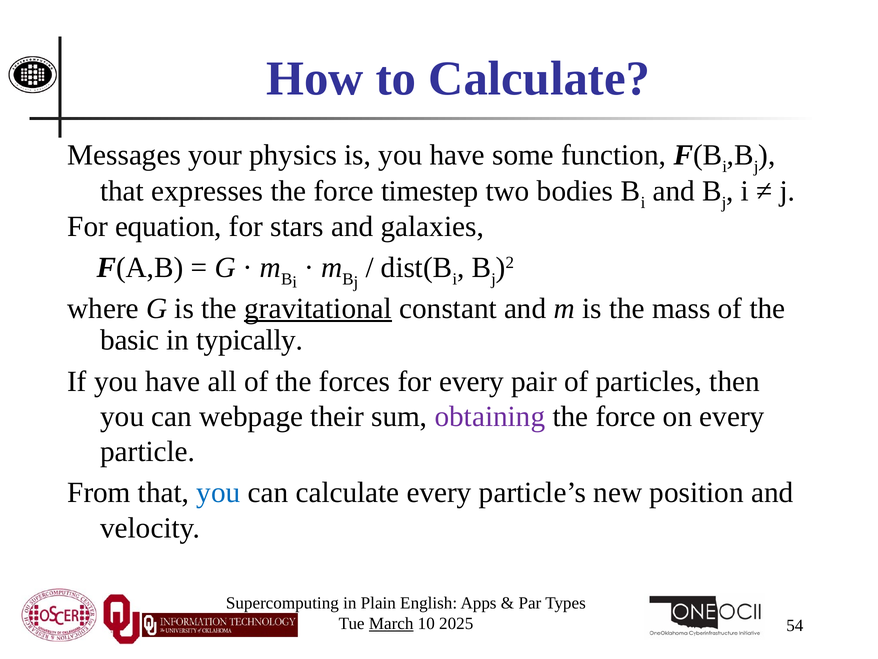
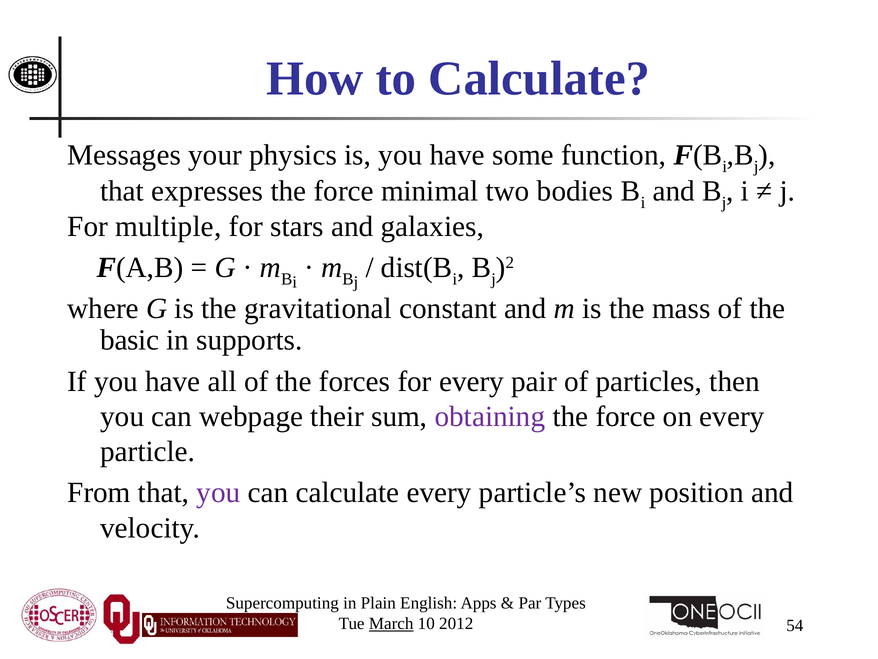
timestep: timestep -> minimal
equation: equation -> multiple
gravitational underline: present -> none
typically: typically -> supports
you at (218, 492) colour: blue -> purple
2025: 2025 -> 2012
